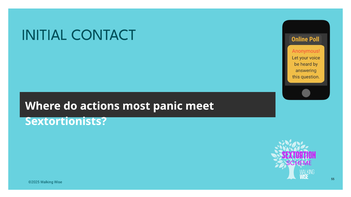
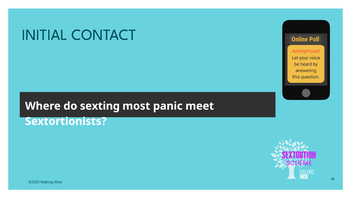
actions: actions -> sexting
